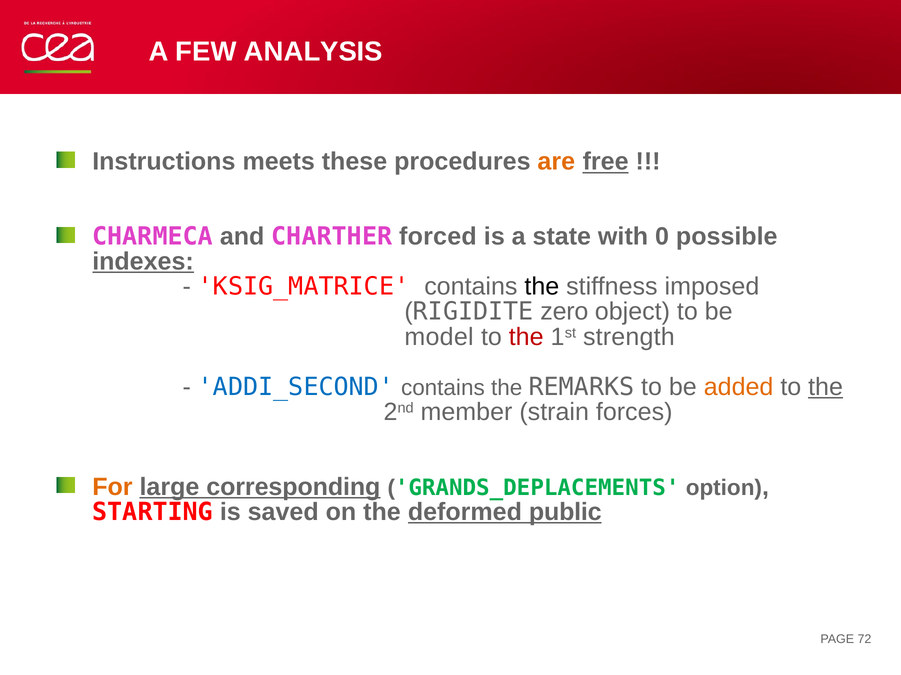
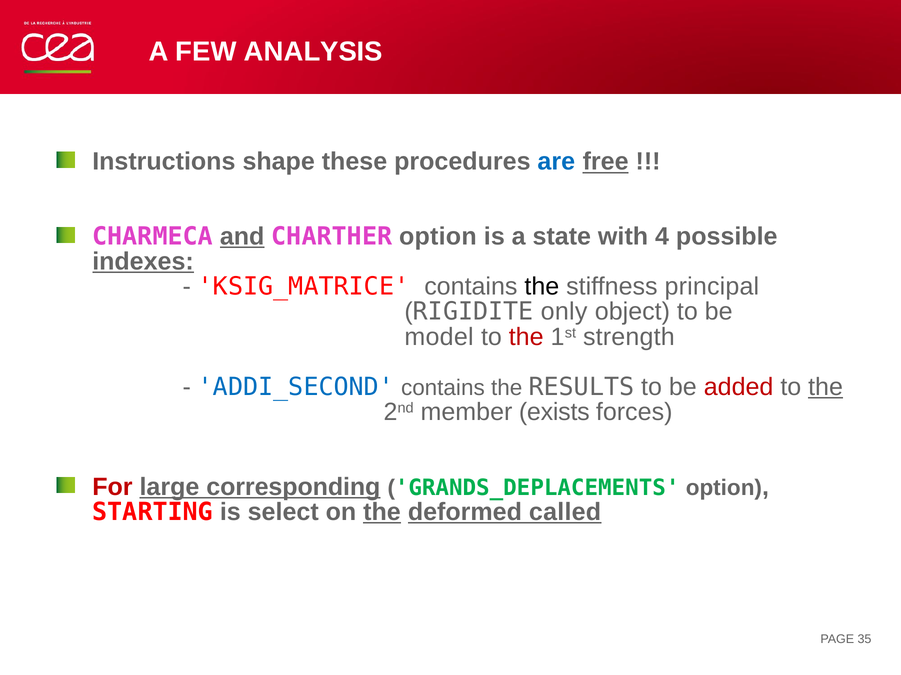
meets: meets -> shape
are colour: orange -> blue
and underline: none -> present
CHARTHER forced: forced -> option
0: 0 -> 4
imposed: imposed -> principal
zero: zero -> only
REMARKS: REMARKS -> RESULTS
added colour: orange -> red
strain: strain -> exists
For colour: orange -> red
saved: saved -> select
the at (382, 512) underline: none -> present
public: public -> called
72: 72 -> 35
